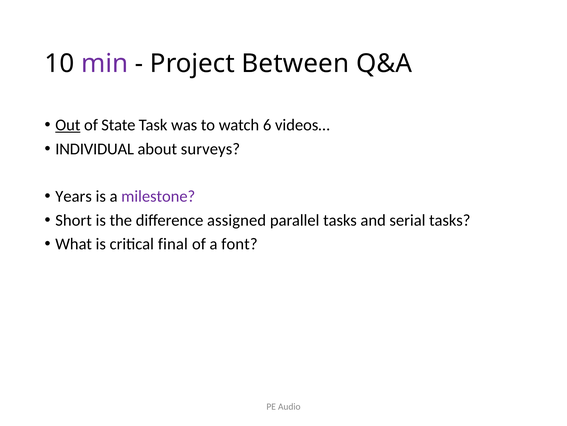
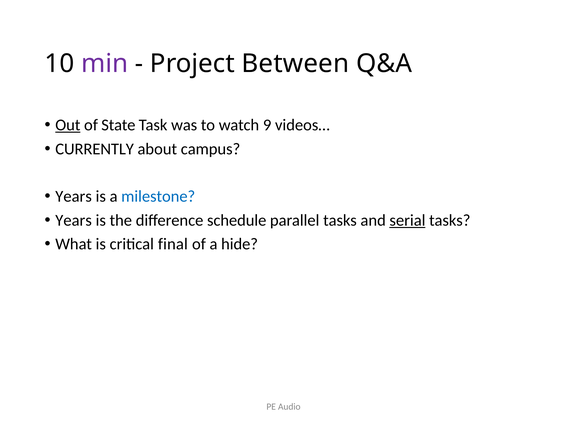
6: 6 -> 9
INDIVIDUAL: INDIVIDUAL -> CURRENTLY
surveys: surveys -> campus
milestone colour: purple -> blue
Short at (74, 220): Short -> Years
assigned: assigned -> schedule
serial underline: none -> present
font: font -> hide
